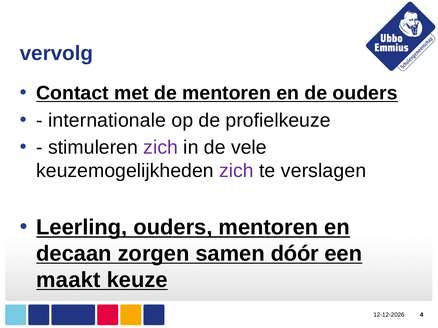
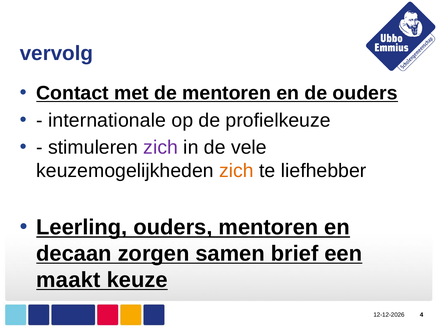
zich at (236, 171) colour: purple -> orange
verslagen: verslagen -> liefhebber
dóór: dóór -> brief
